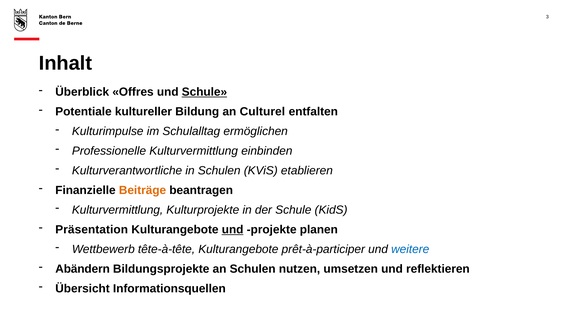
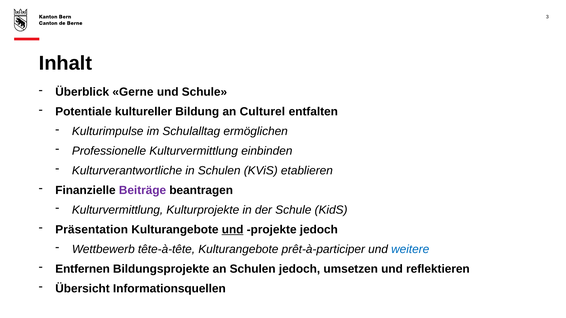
Offres: Offres -> Gerne
Schule at (204, 92) underline: present -> none
Beiträge colour: orange -> purple
projekte planen: planen -> jedoch
Abändern: Abändern -> Entfernen
Schulen nutzen: nutzen -> jedoch
